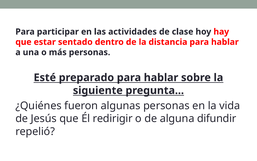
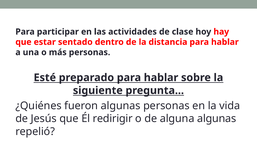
alguna difundir: difundir -> algunas
